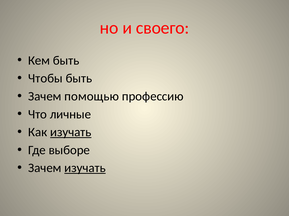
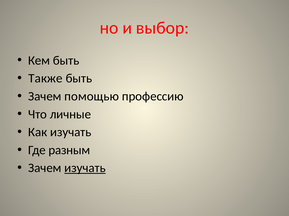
своего: своего -> выбор
Чтобы: Чтобы -> Также
изучать at (71, 133) underline: present -> none
выборе: выборе -> разным
